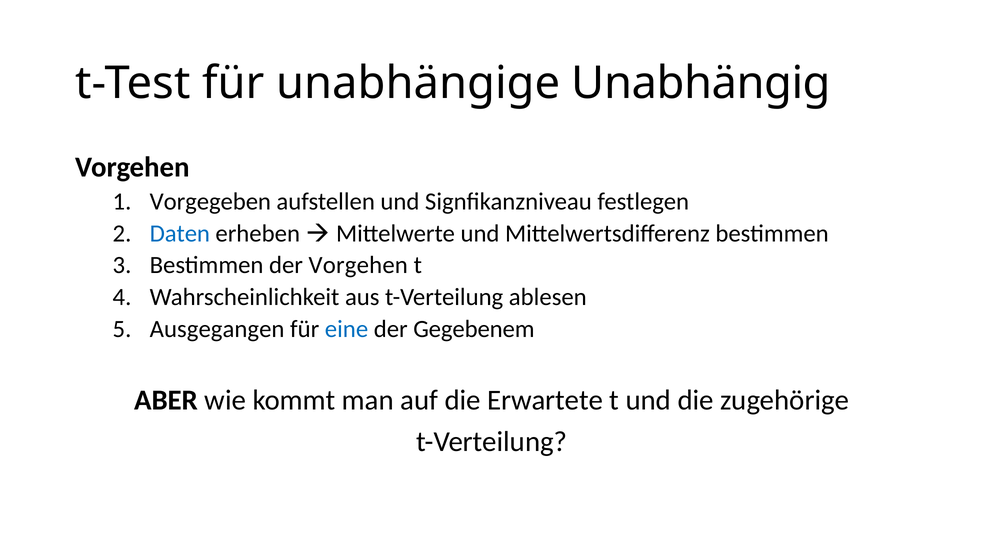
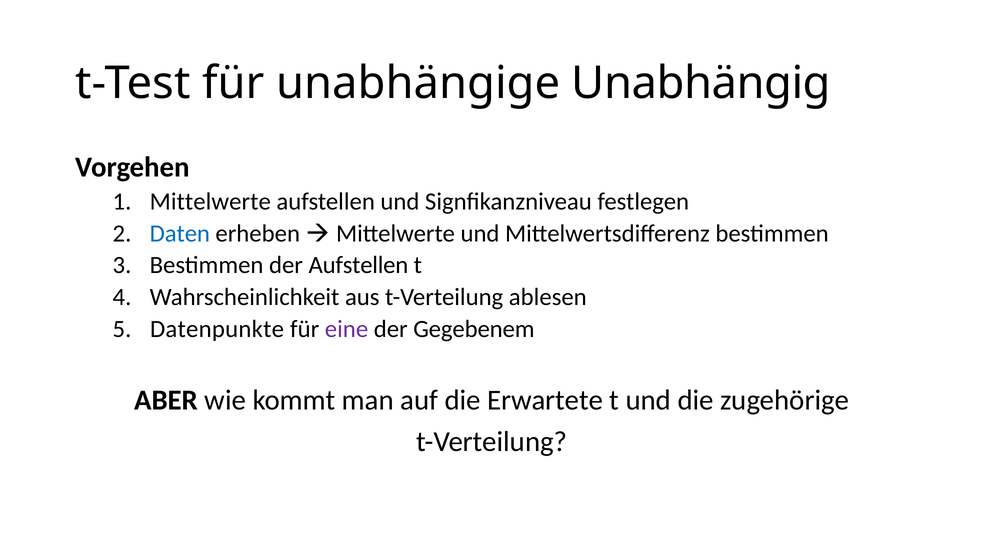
Vorgegeben at (210, 201): Vorgegeben -> Mittelwerte
der Vorgehen: Vorgehen -> Aufstellen
Ausgegangen: Ausgegangen -> Datenpunkte
eine colour: blue -> purple
